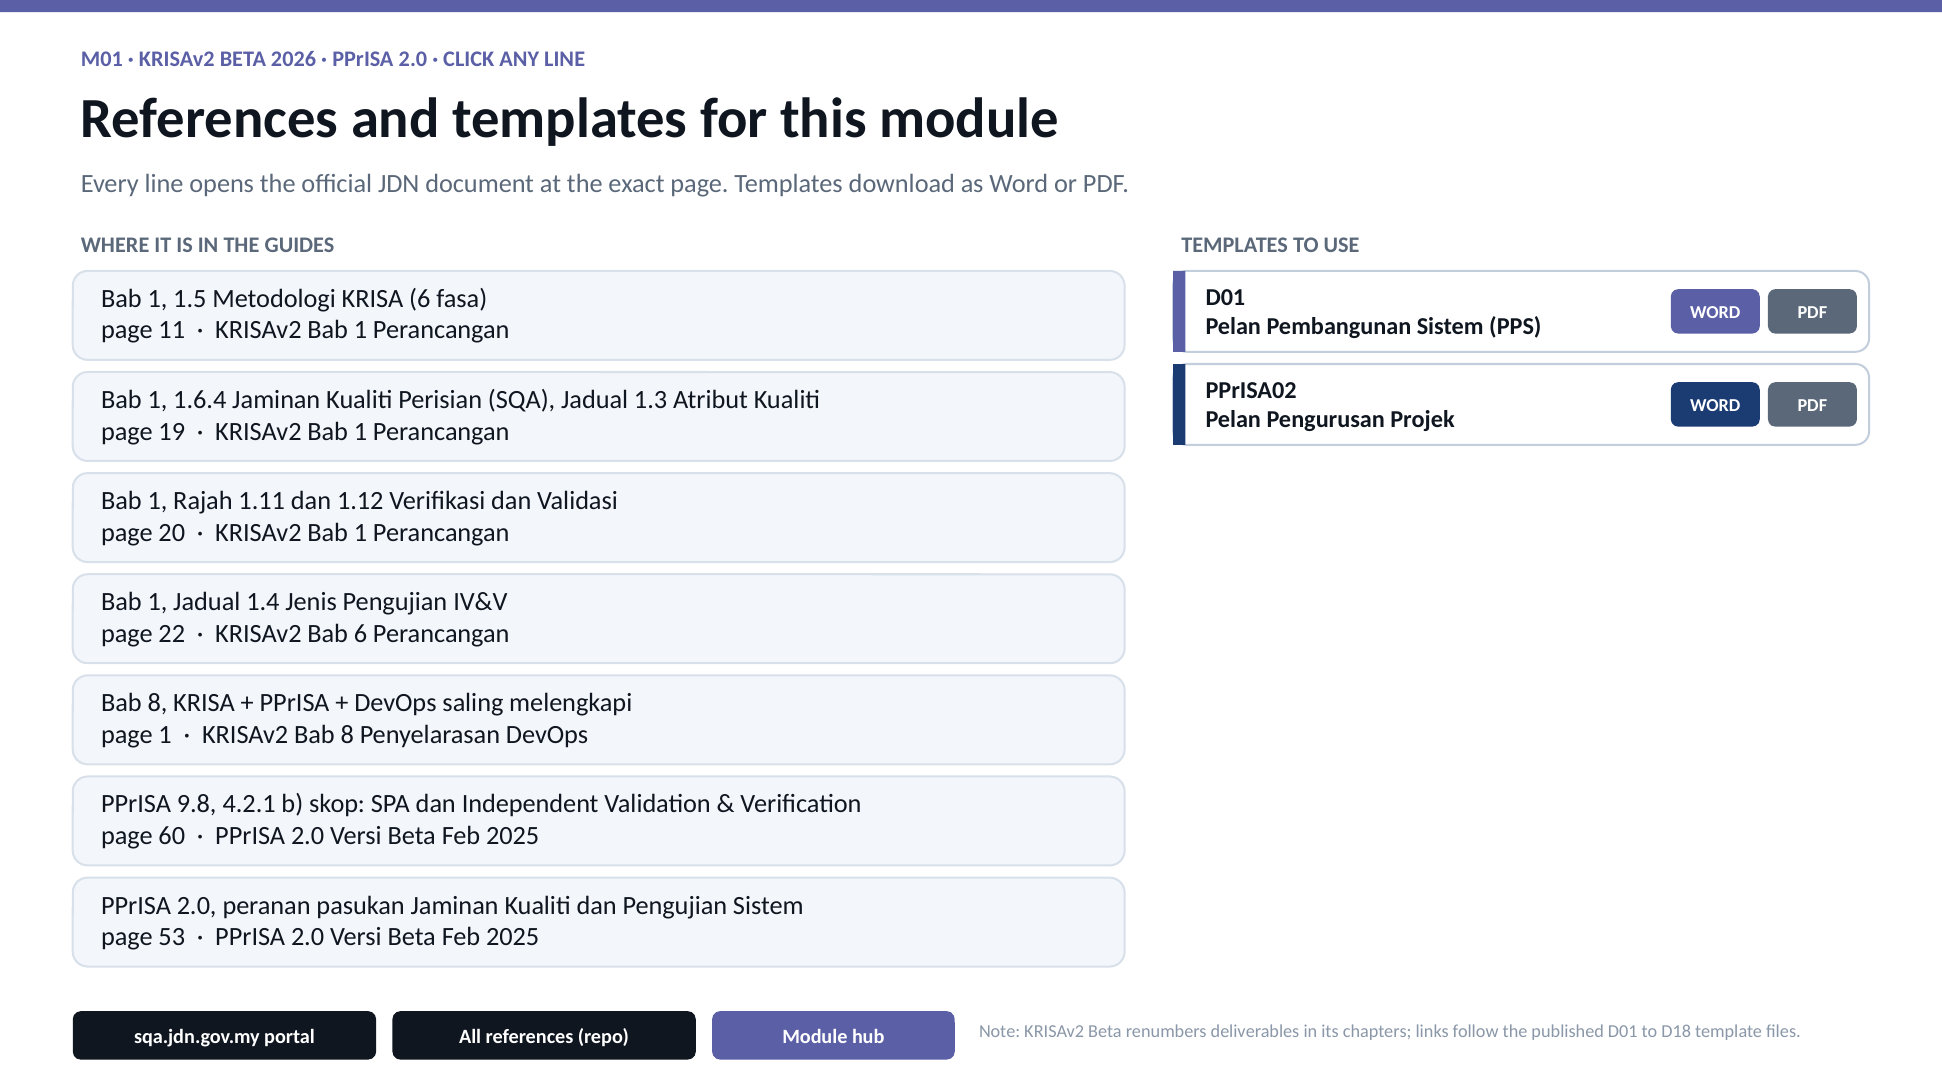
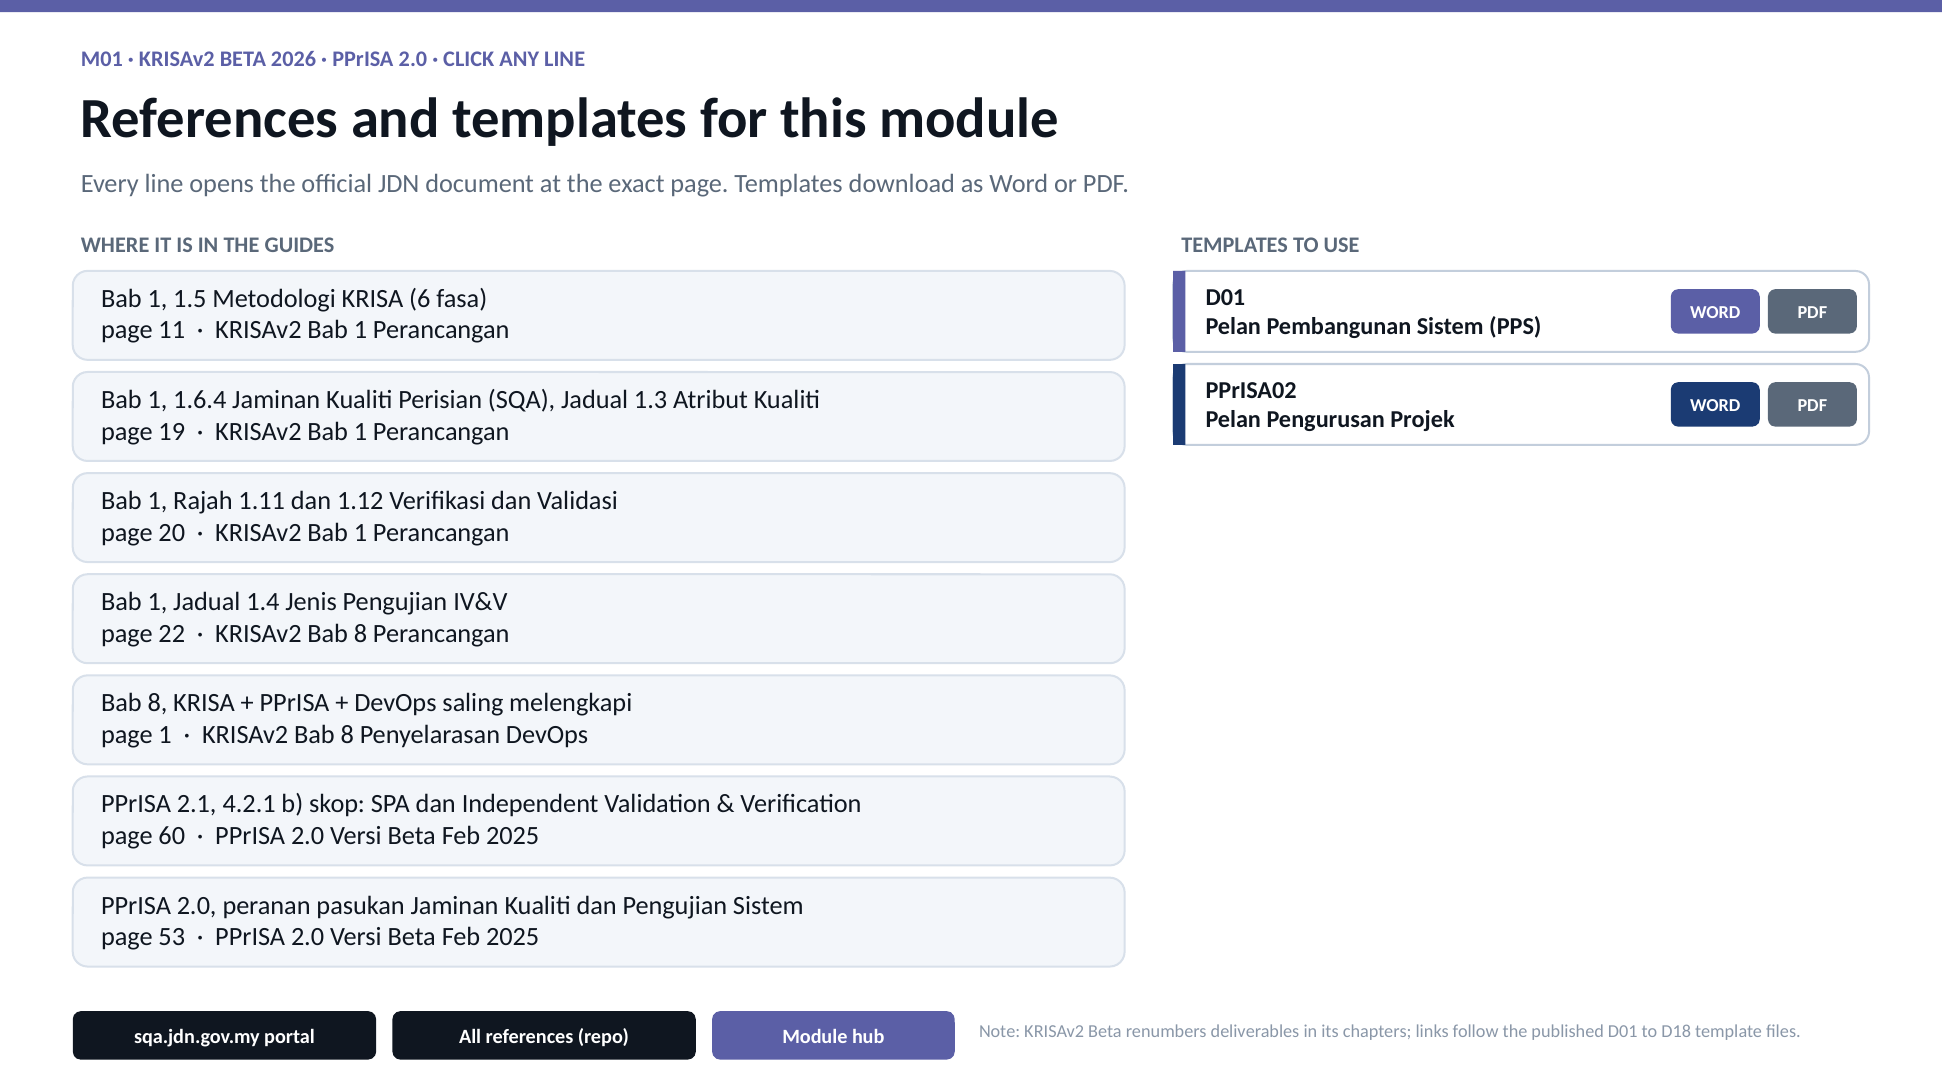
6 at (360, 634): 6 -> 8
9.8: 9.8 -> 2.1
